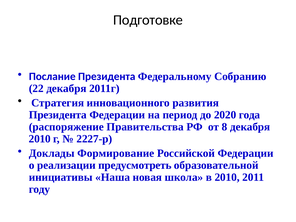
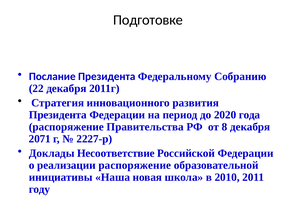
2010 at (40, 139): 2010 -> 2071
Формирование: Формирование -> Несоответствие
реализации предусмотреть: предусмотреть -> распоряжение
